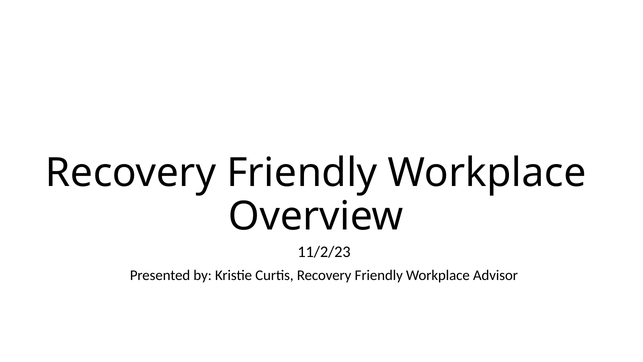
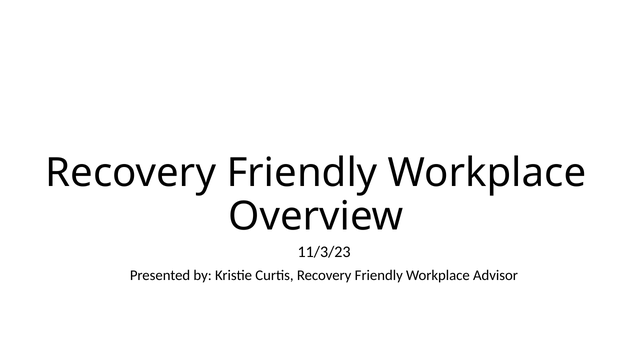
11/2/23: 11/2/23 -> 11/3/23
